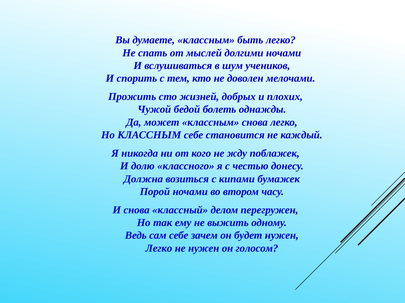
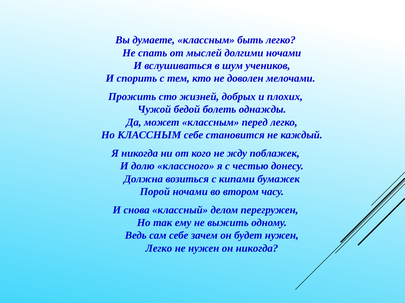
классным снова: снова -> перед
он голосом: голосом -> никогда
